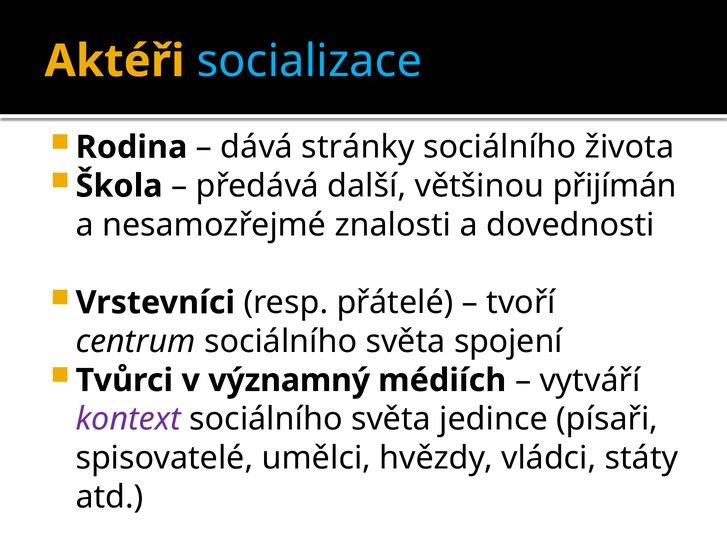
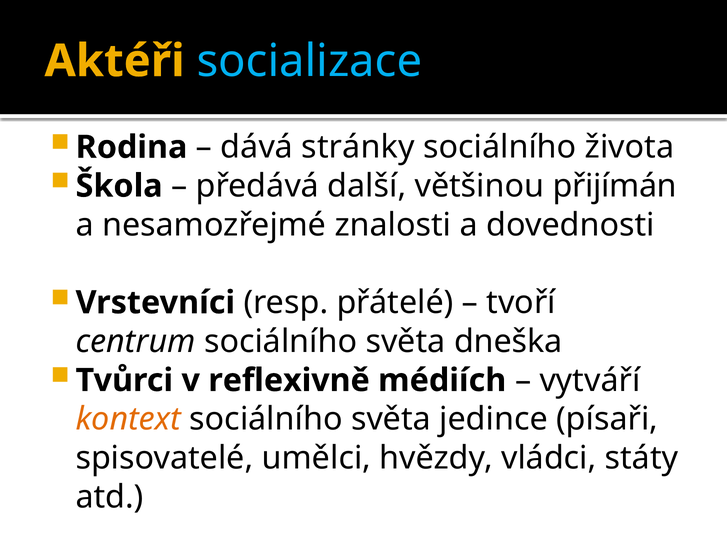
spojení: spojení -> dneška
významný: významný -> reflexivně
kontext colour: purple -> orange
